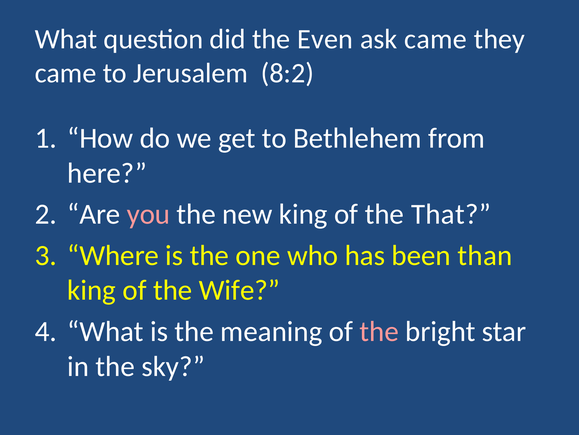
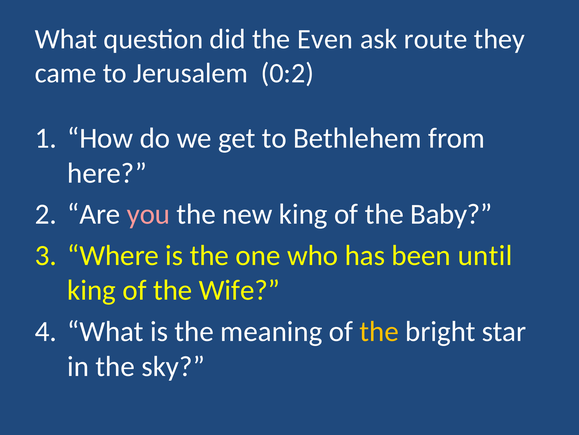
ask came: came -> route
8:2: 8:2 -> 0:2
That: That -> Baby
than: than -> until
the at (379, 331) colour: pink -> yellow
